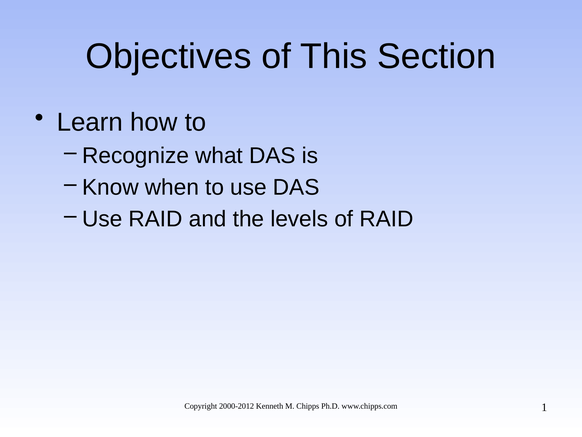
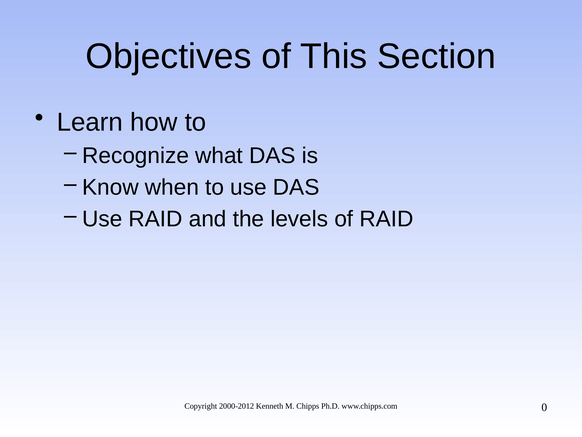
1: 1 -> 0
